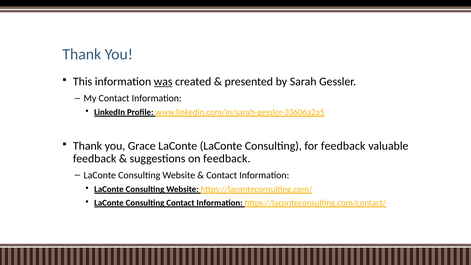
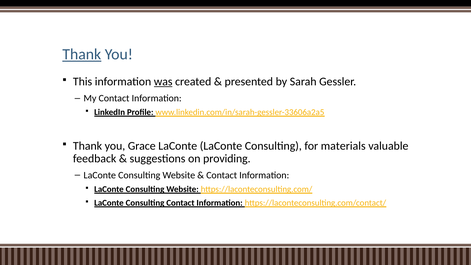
Thank at (82, 54) underline: none -> present
for feedback: feedback -> materials
on feedback: feedback -> providing
